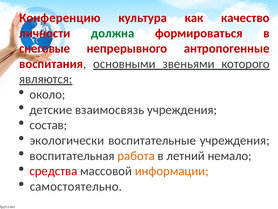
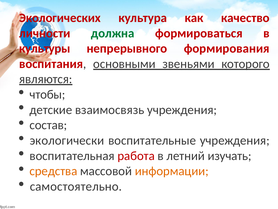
Конференцию: Конференцию -> Экологических
снеговые: снеговые -> культуры
антропогенные: антропогенные -> формирования
около: около -> чтобы
работа colour: orange -> red
немало: немало -> изучать
средства colour: red -> orange
